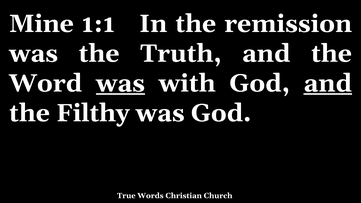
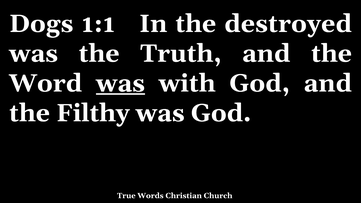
Mine: Mine -> Dogs
remission: remission -> destroyed
and at (328, 83) underline: present -> none
